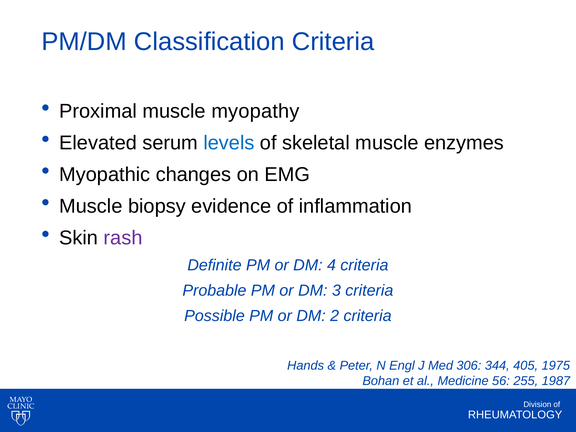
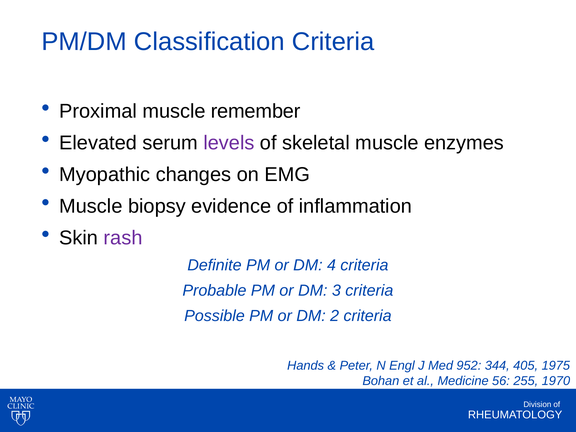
myopathy: myopathy -> remember
levels colour: blue -> purple
306: 306 -> 952
1987: 1987 -> 1970
